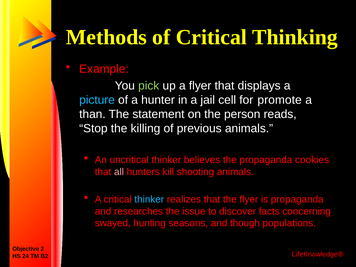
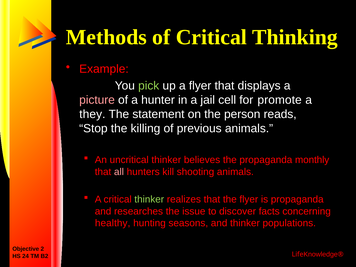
picture colour: light blue -> pink
than: than -> they
cookies: cookies -> monthly
thinker at (149, 199) colour: light blue -> light green
swayed: swayed -> healthy
and though: though -> thinker
